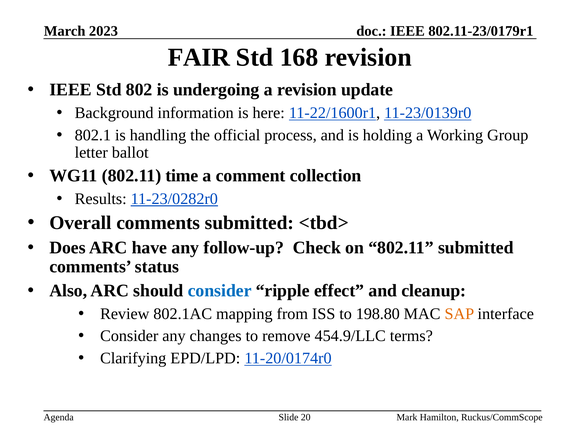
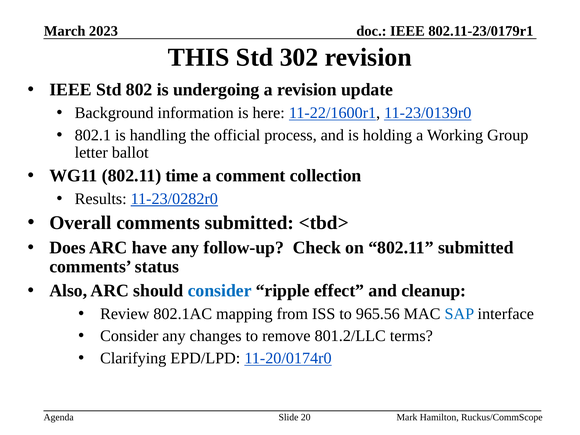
FAIR: FAIR -> THIS
168: 168 -> 302
198.80: 198.80 -> 965.56
SAP colour: orange -> blue
454.9/LLC: 454.9/LLC -> 801.2/LLC
